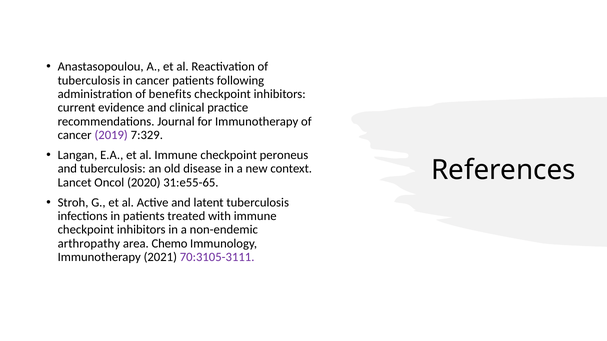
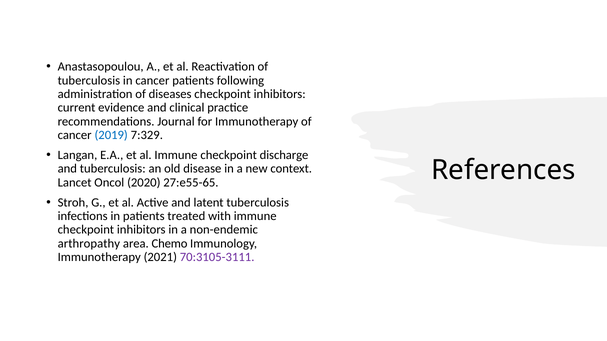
benefits: benefits -> diseases
2019 colour: purple -> blue
peroneus: peroneus -> discharge
31:e55-65: 31:e55-65 -> 27:e55-65
